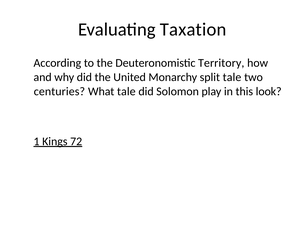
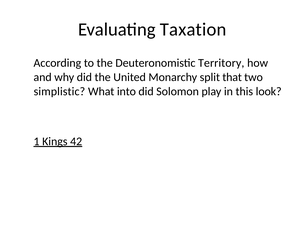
split tale: tale -> that
centuries: centuries -> simplistic
What tale: tale -> into
72: 72 -> 42
